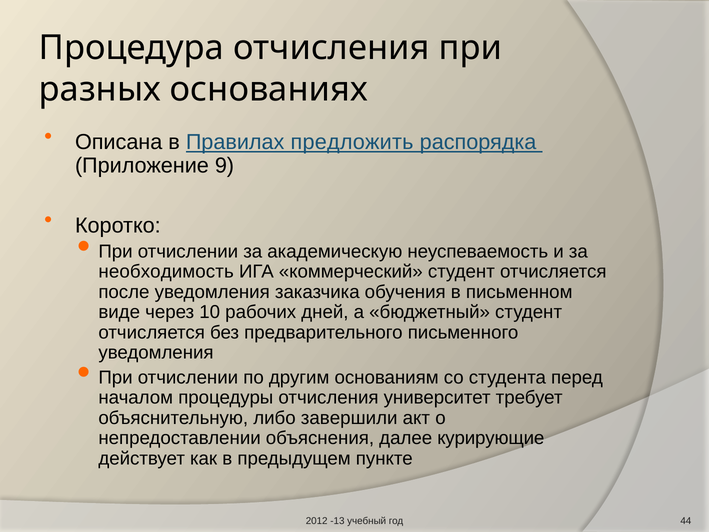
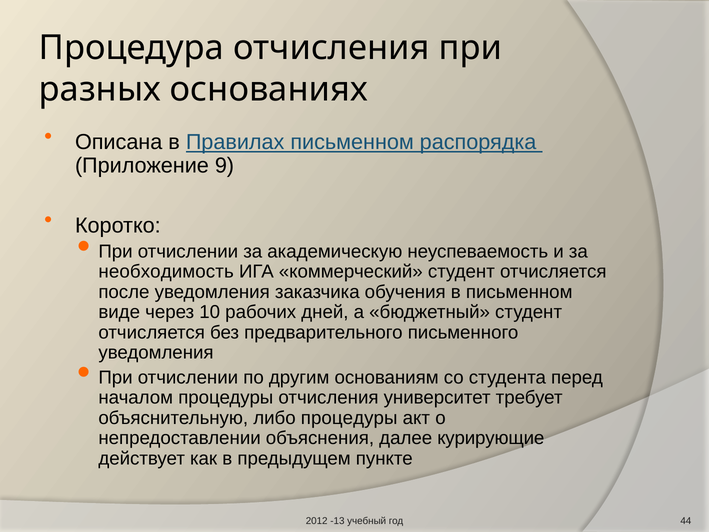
Правилах предложить: предложить -> письменном
либо завершили: завершили -> процедуры
